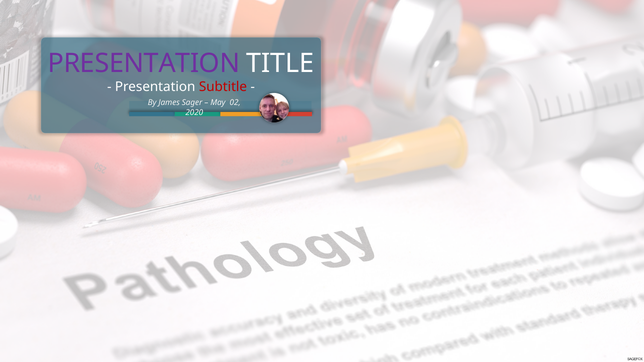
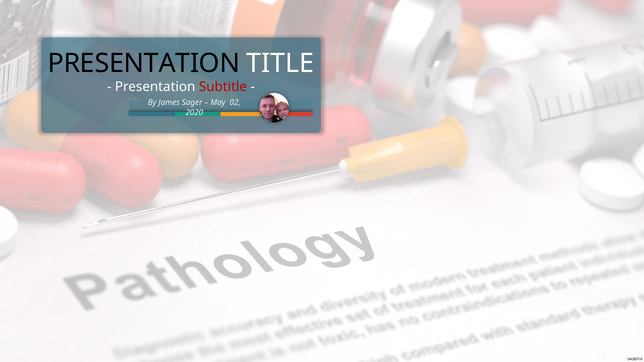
PRESENTATION at (144, 64) colour: purple -> black
